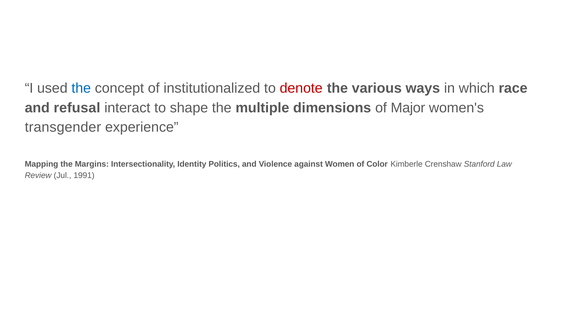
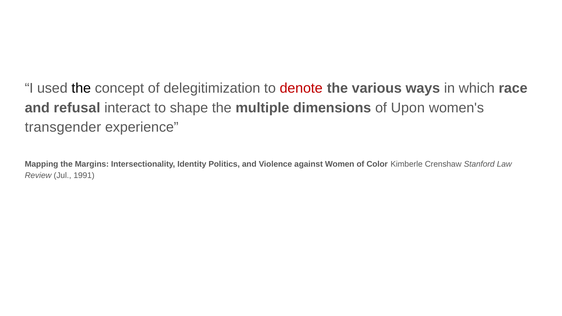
the at (81, 88) colour: blue -> black
institutionalized: institutionalized -> delegitimization
Major: Major -> Upon
